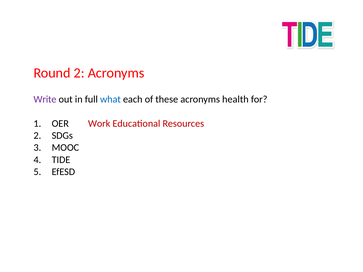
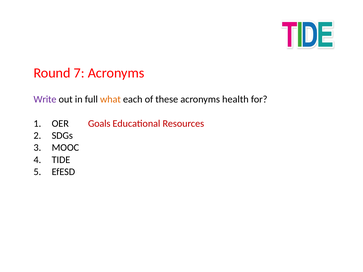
Round 2: 2 -> 7
what colour: blue -> orange
Work: Work -> Goals
